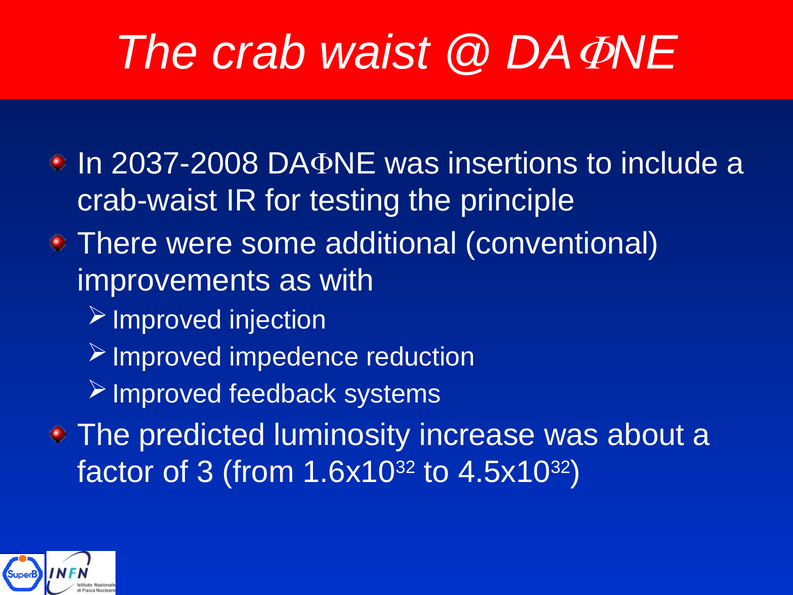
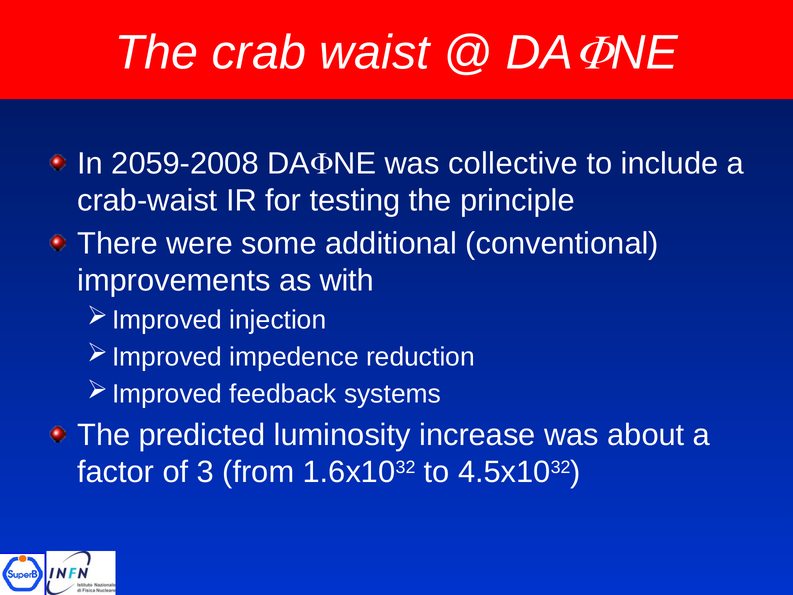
2037-2008: 2037-2008 -> 2059-2008
insertions: insertions -> collective
